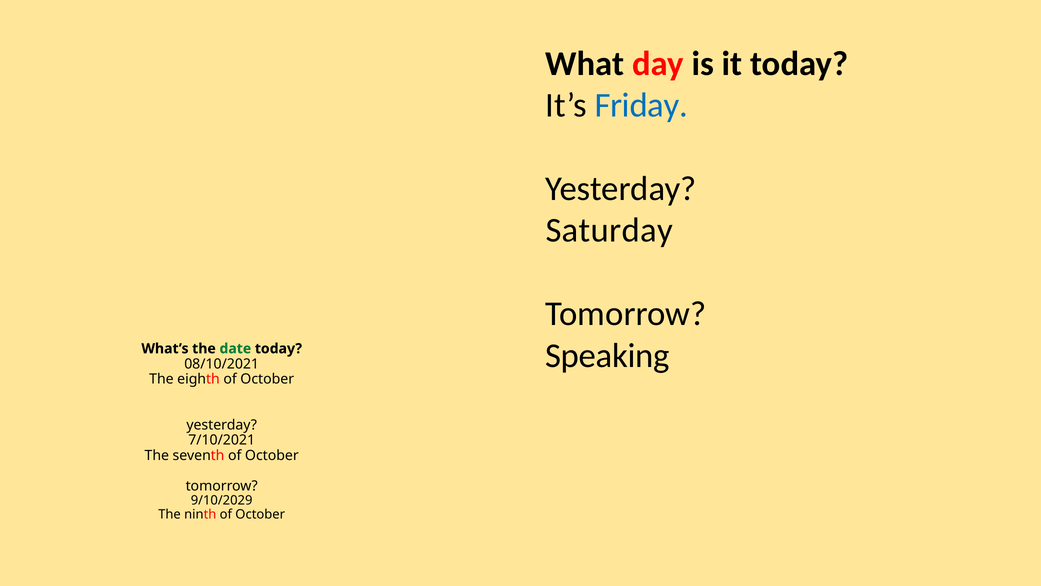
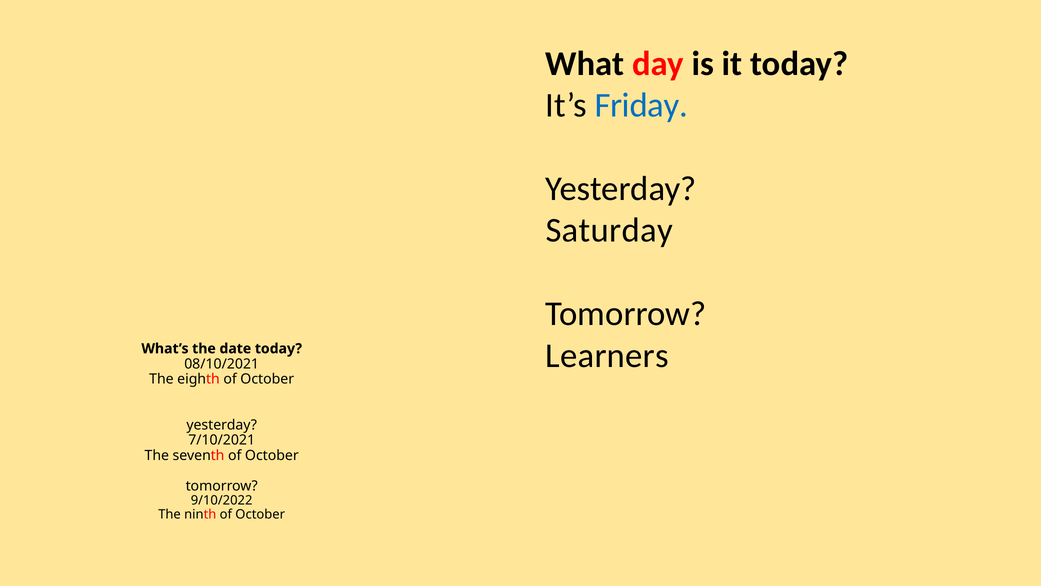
Speaking: Speaking -> Learners
date colour: green -> black
9/10/2029: 9/10/2029 -> 9/10/2022
